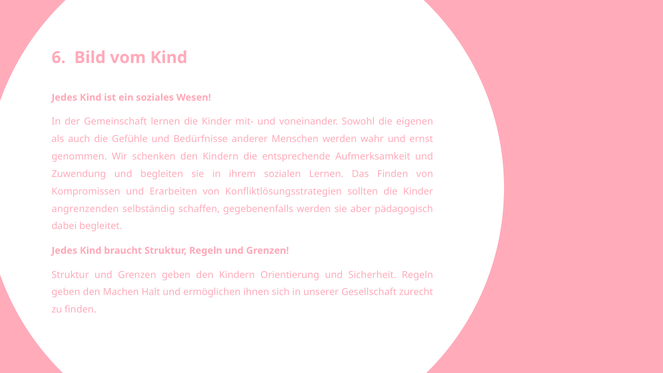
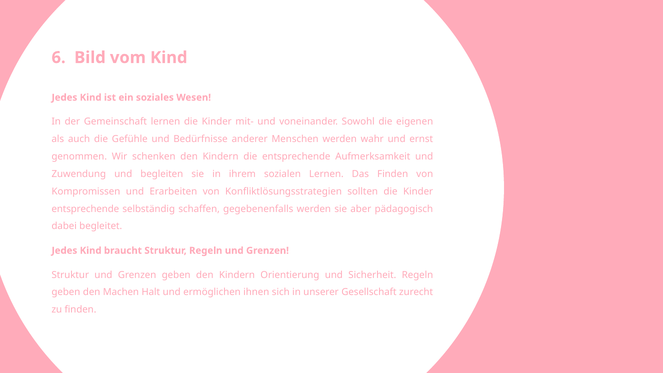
angrenzenden at (85, 209): angrenzenden -> entsprechende
